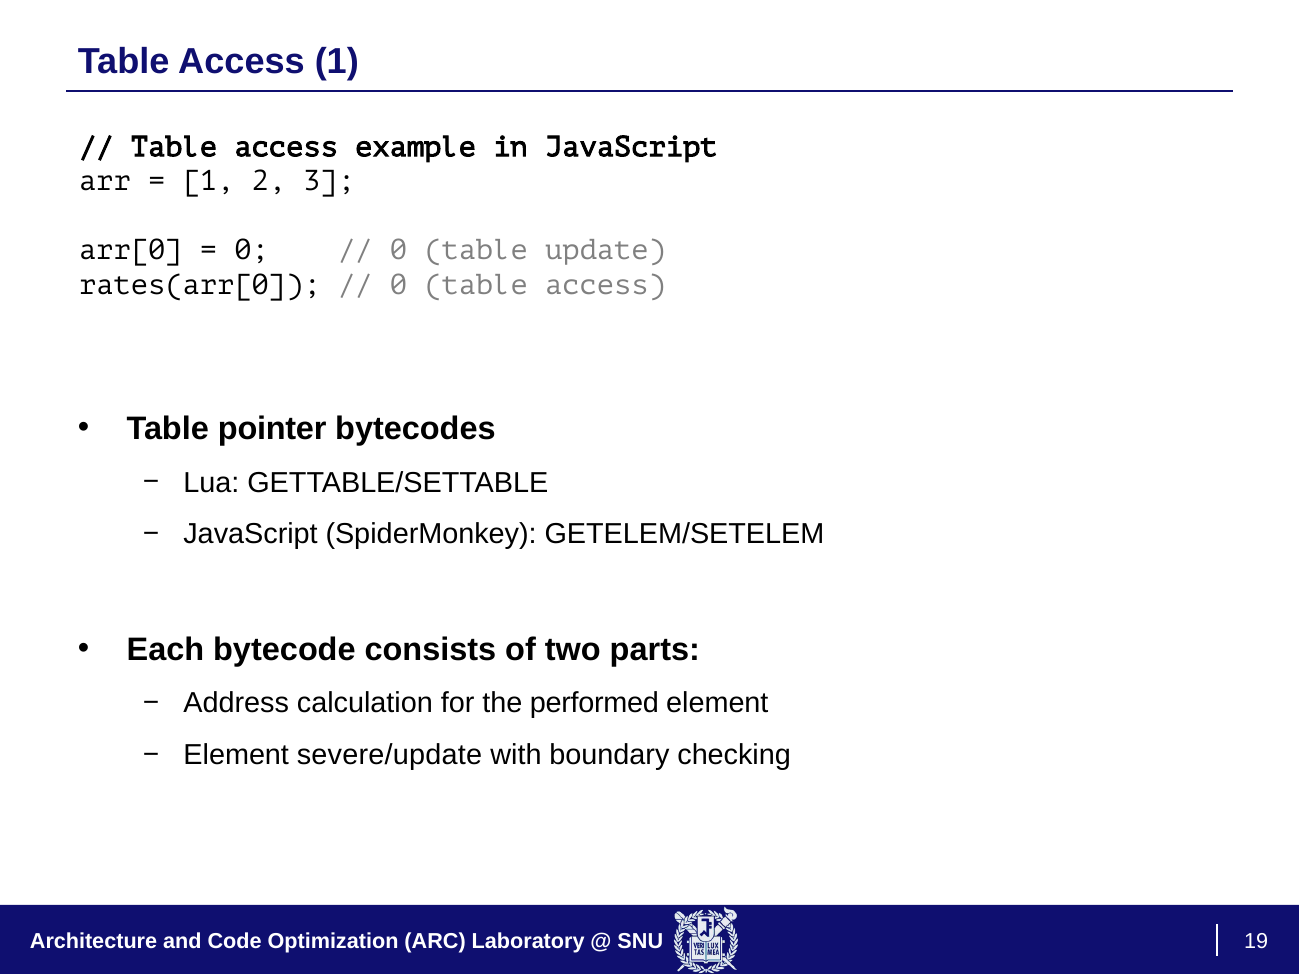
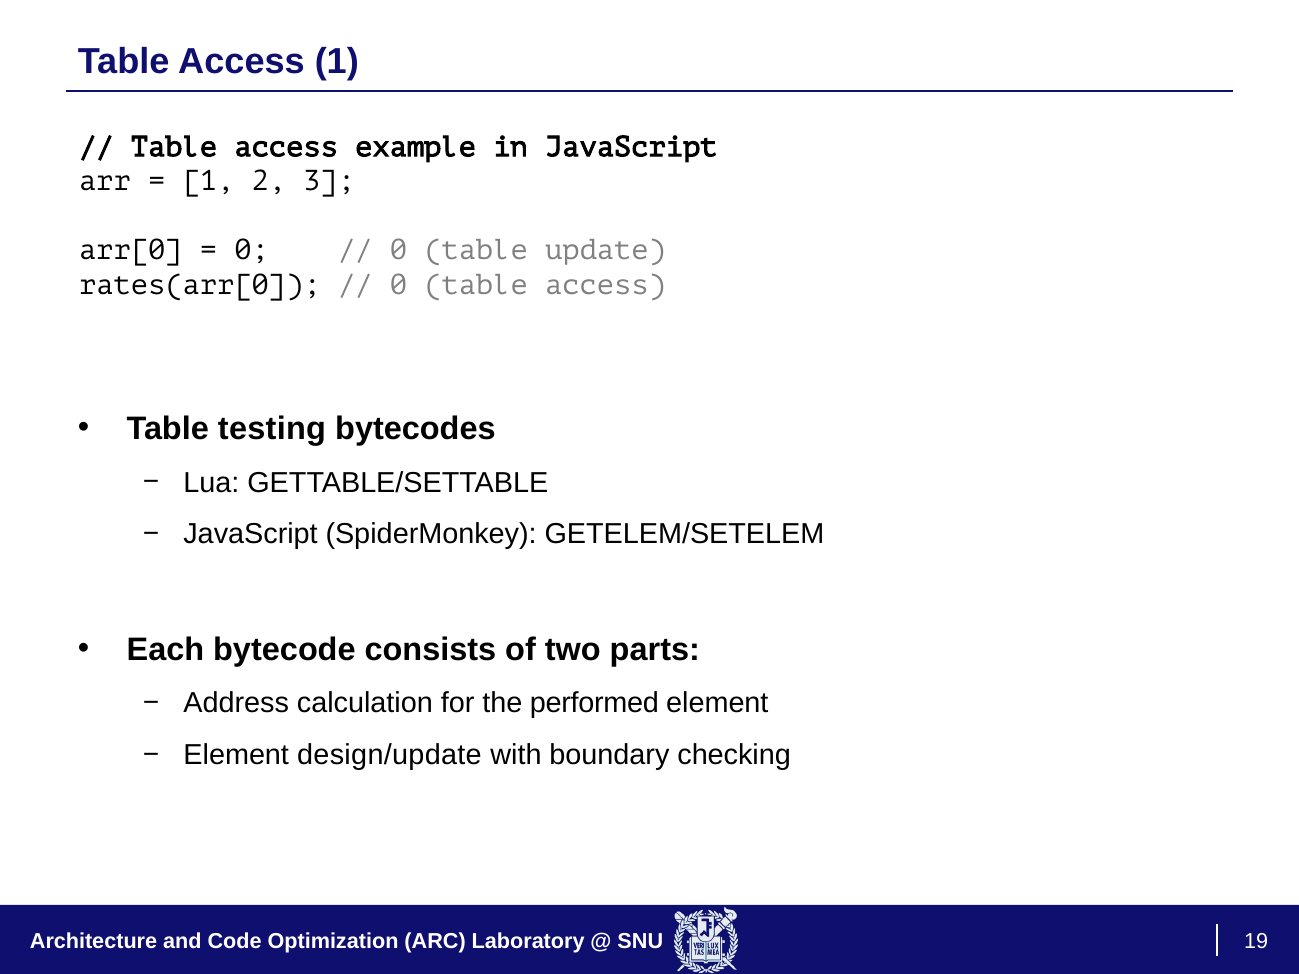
pointer: pointer -> testing
severe/update: severe/update -> design/update
